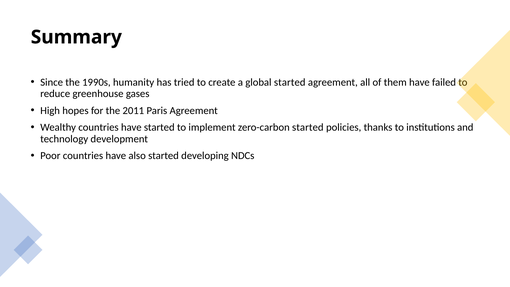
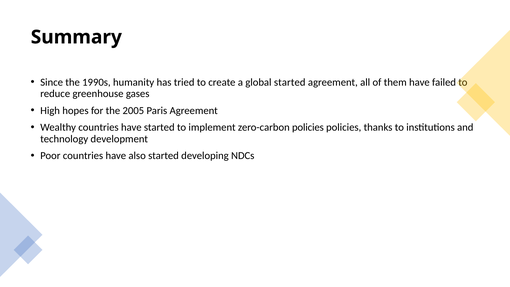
2011: 2011 -> 2005
zero-carbon started: started -> policies
